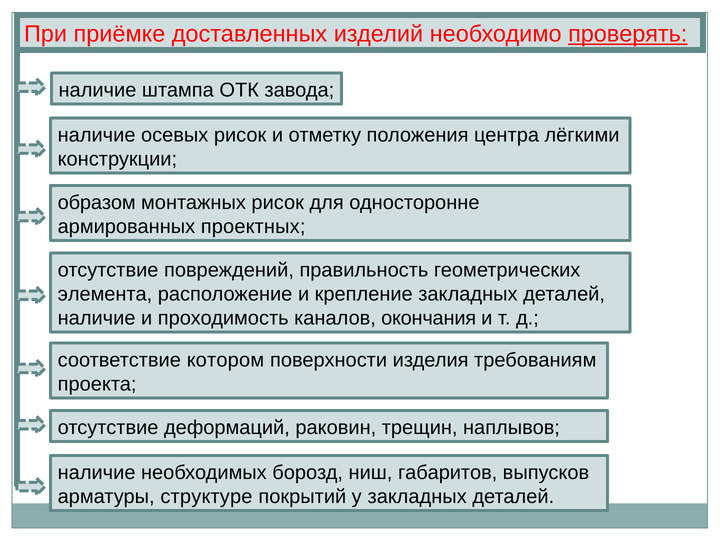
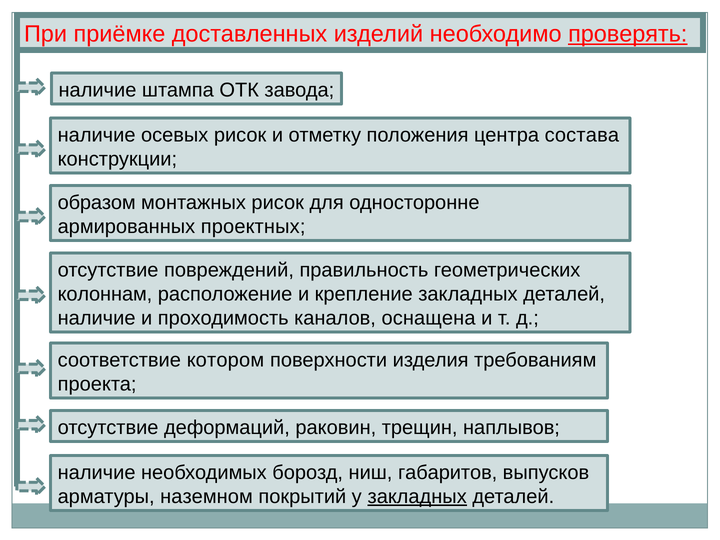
лёгкими: лёгкими -> состава
элемента: элемента -> колоннам
окончания: окончания -> оснащена
структуре: структуре -> наземном
закладных at (417, 497) underline: none -> present
